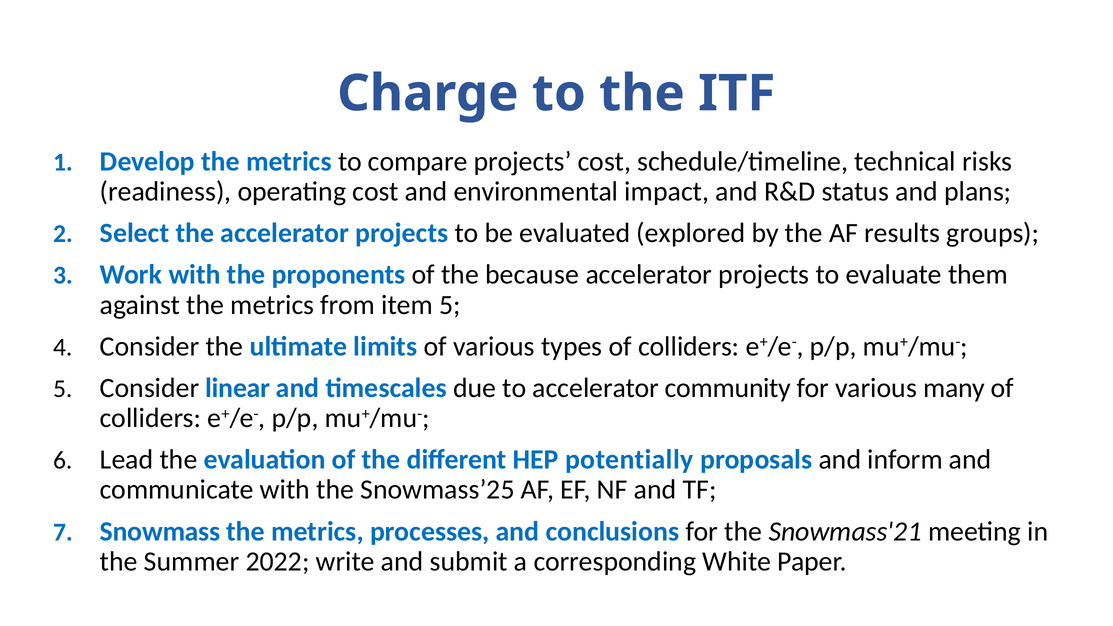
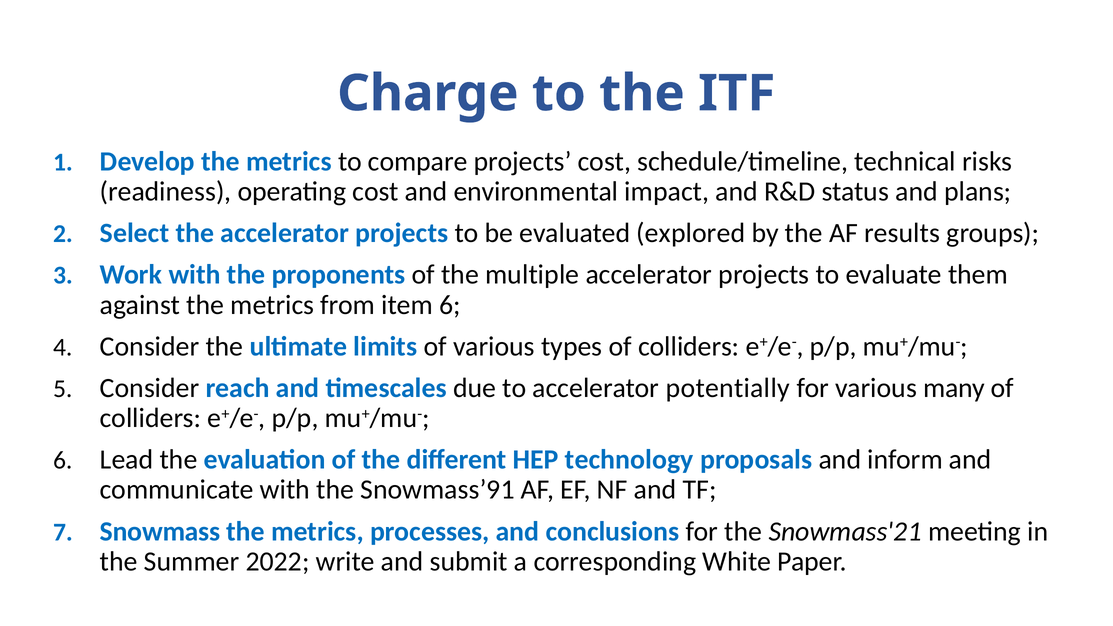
because: because -> multiple
item 5: 5 -> 6
linear: linear -> reach
community: community -> potentially
potentially: potentially -> technology
Snowmass’25: Snowmass’25 -> Snowmass’91
